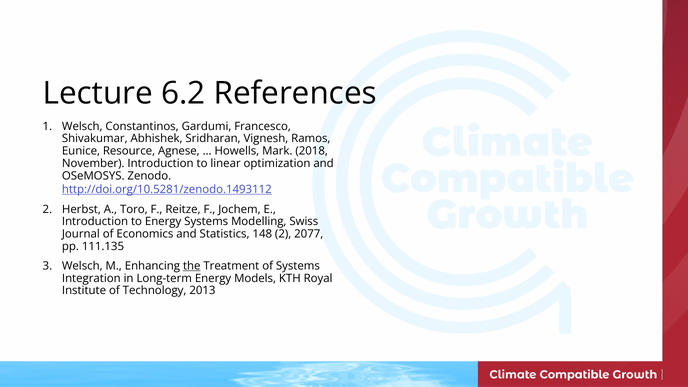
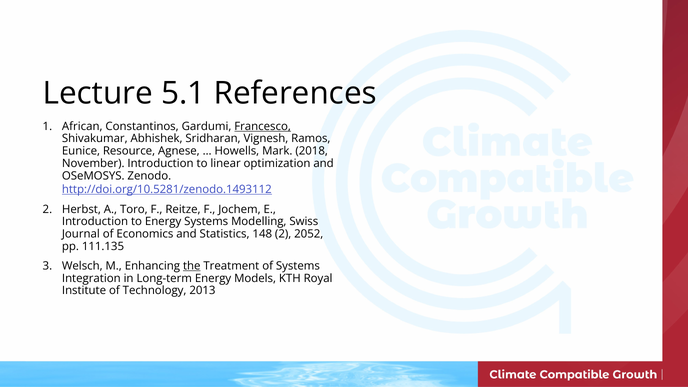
6.2: 6.2 -> 5.1
Welsch at (82, 126): Welsch -> African
Francesco underline: none -> present
2077: 2077 -> 2052
